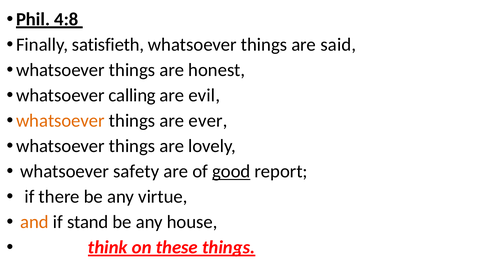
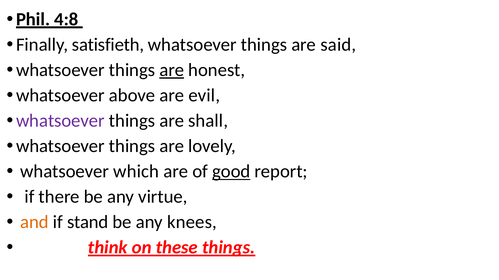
are at (172, 70) underline: none -> present
calling: calling -> above
whatsoever at (60, 121) colour: orange -> purple
ever: ever -> shall
safety: safety -> which
house: house -> knees
